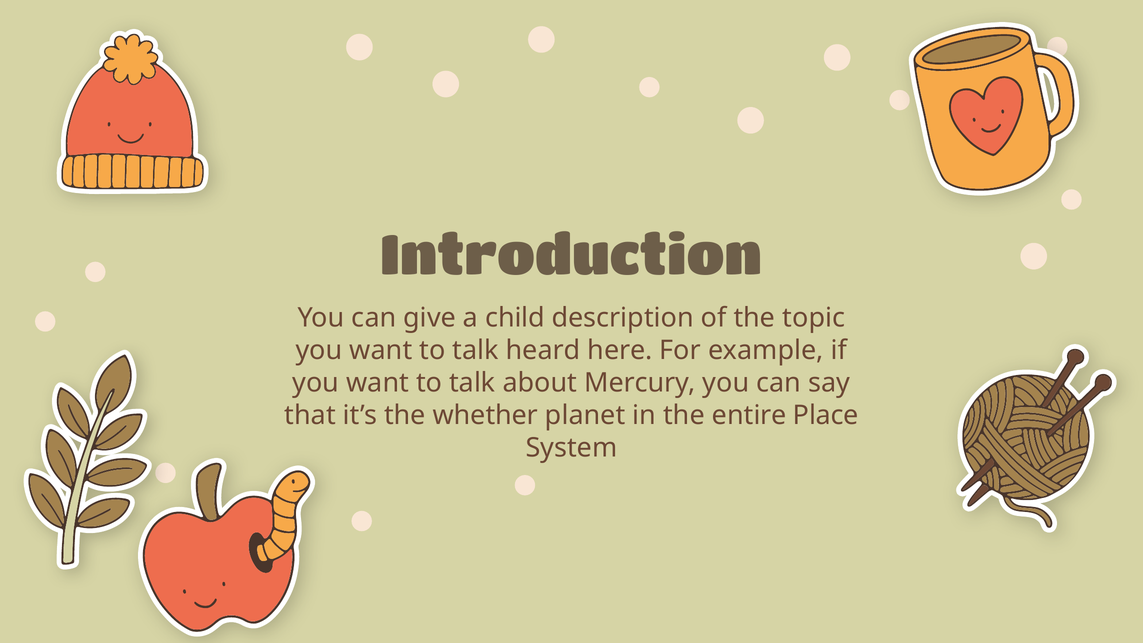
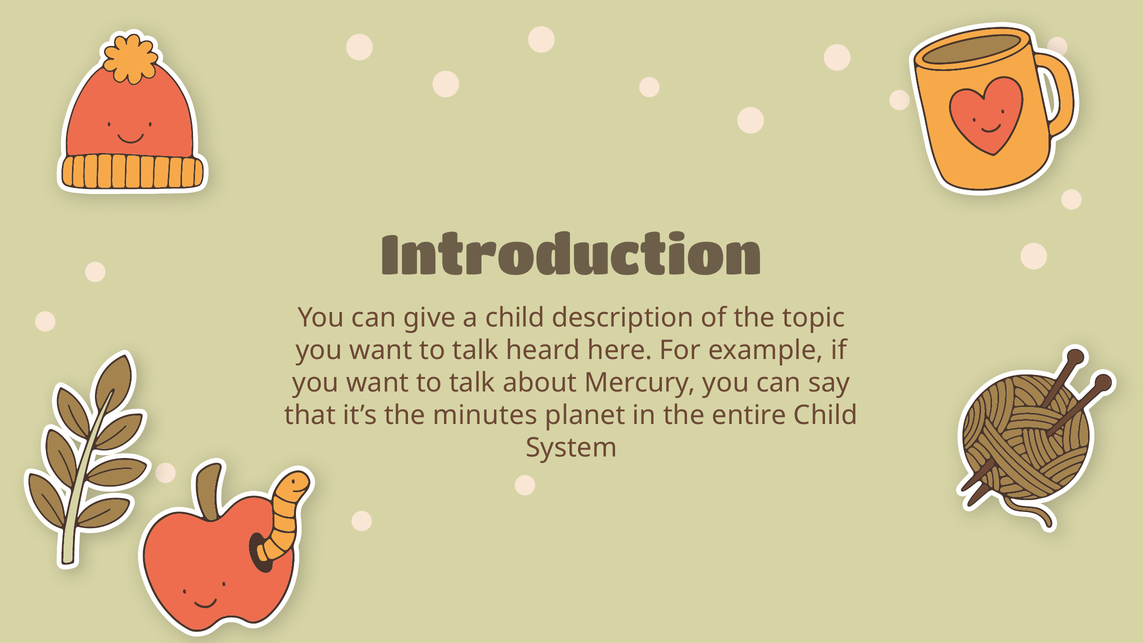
whether: whether -> minutes
entire Place: Place -> Child
